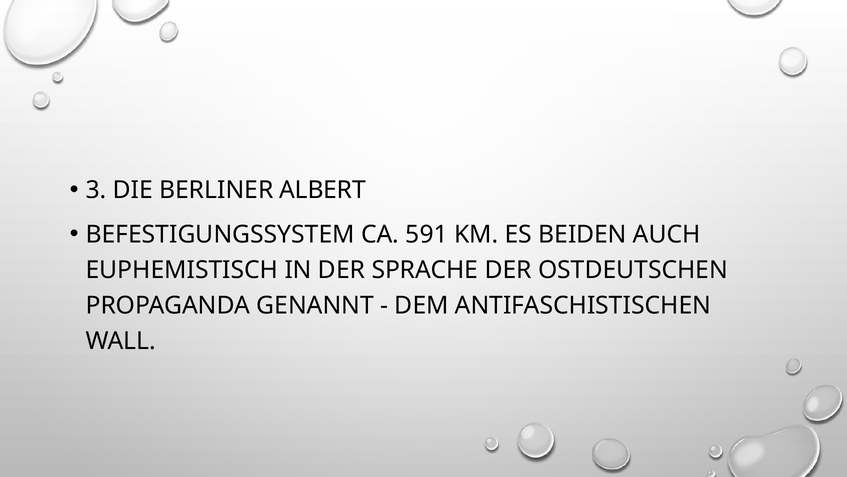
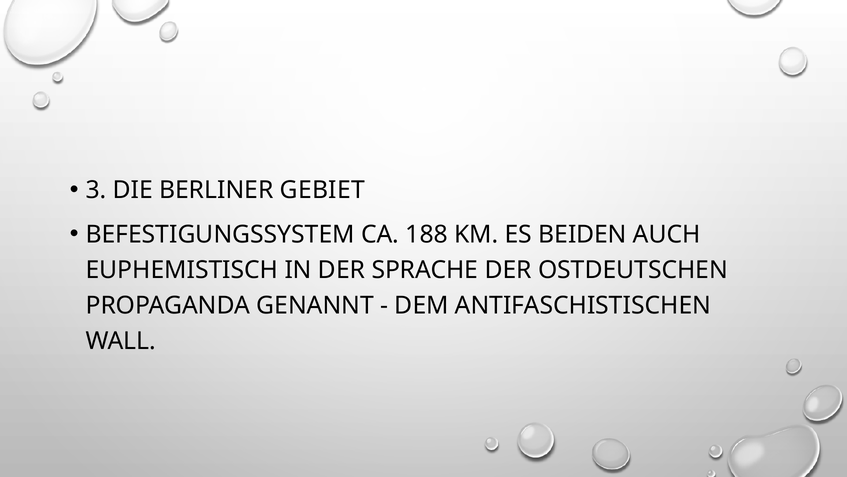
ALBERT: ALBERT -> GEBIET
591: 591 -> 188
